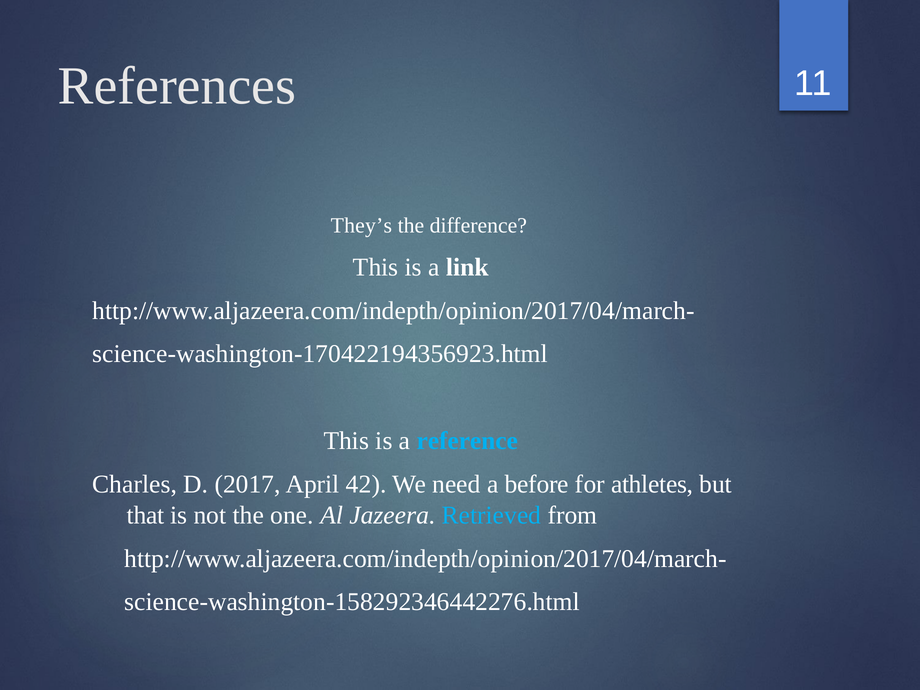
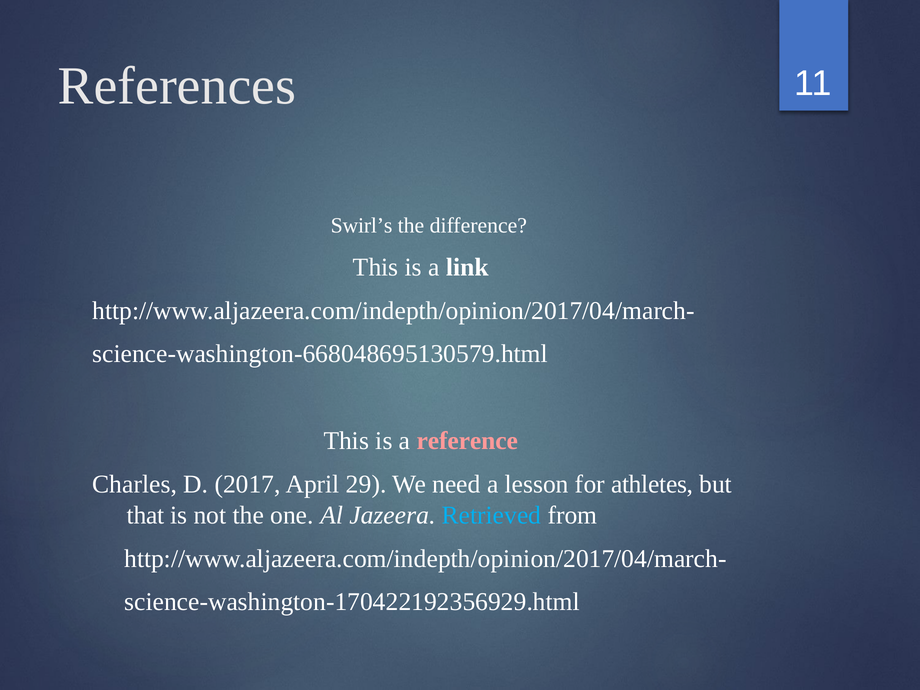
They’s: They’s -> Swirl’s
science-washington-170422194356923.html: science-washington-170422194356923.html -> science-washington-668048695130579.html
reference colour: light blue -> pink
42: 42 -> 29
before: before -> lesson
science-washington-158292346442276.html: science-washington-158292346442276.html -> science-washington-170422192356929.html
